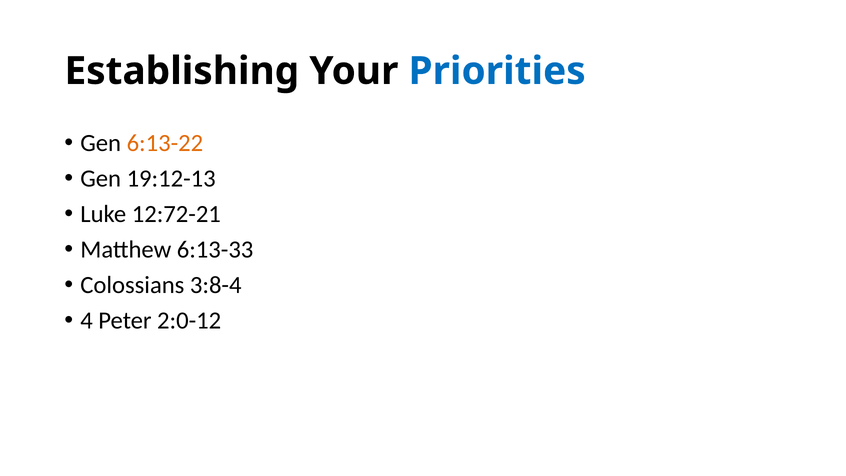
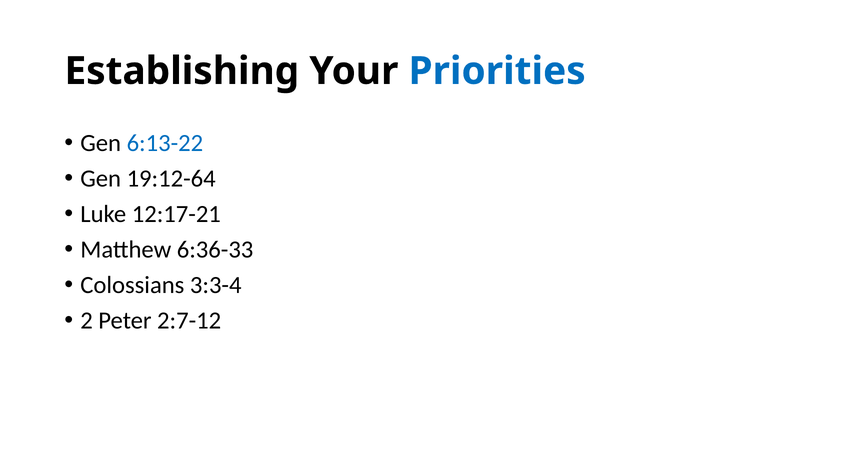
6:13-22 colour: orange -> blue
19:12-13: 19:12-13 -> 19:12-64
12:72-21: 12:72-21 -> 12:17-21
6:13-33: 6:13-33 -> 6:36-33
3:8-4: 3:8-4 -> 3:3-4
4: 4 -> 2
2:0-12: 2:0-12 -> 2:7-12
